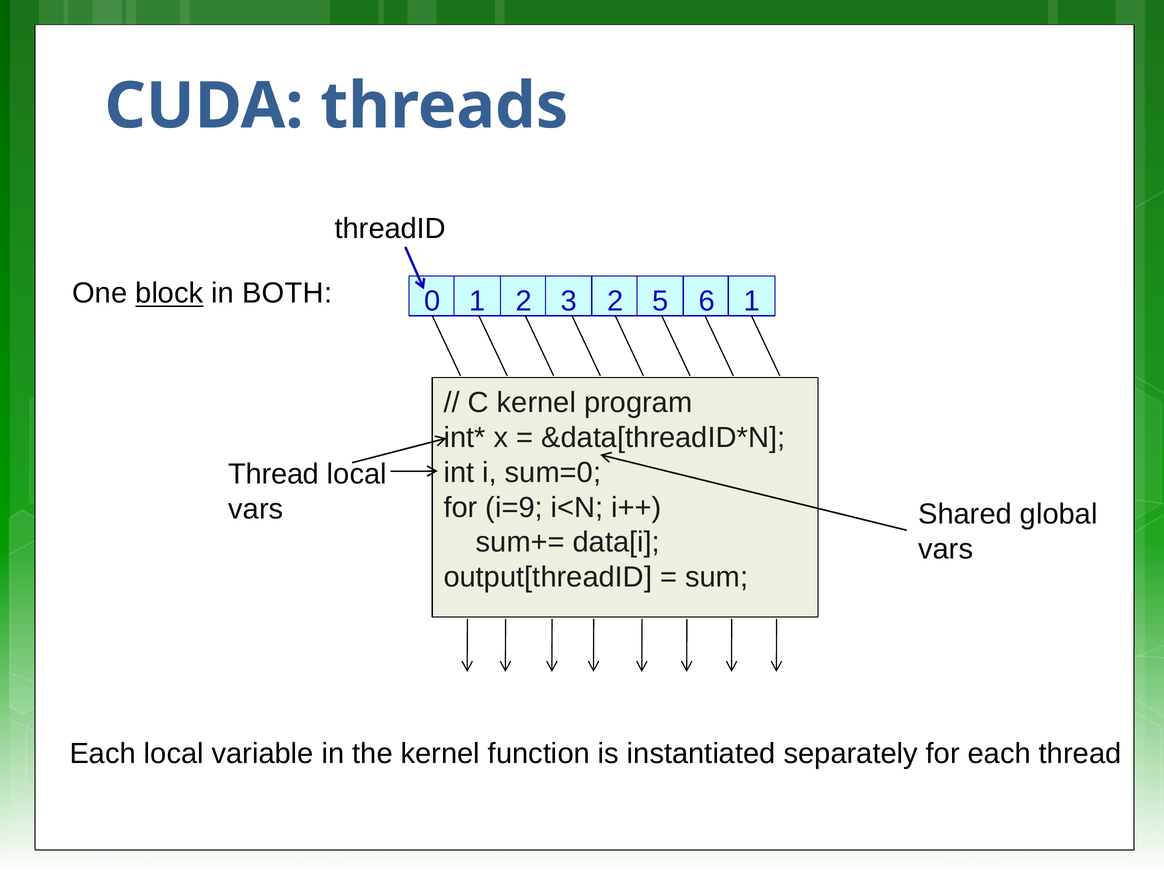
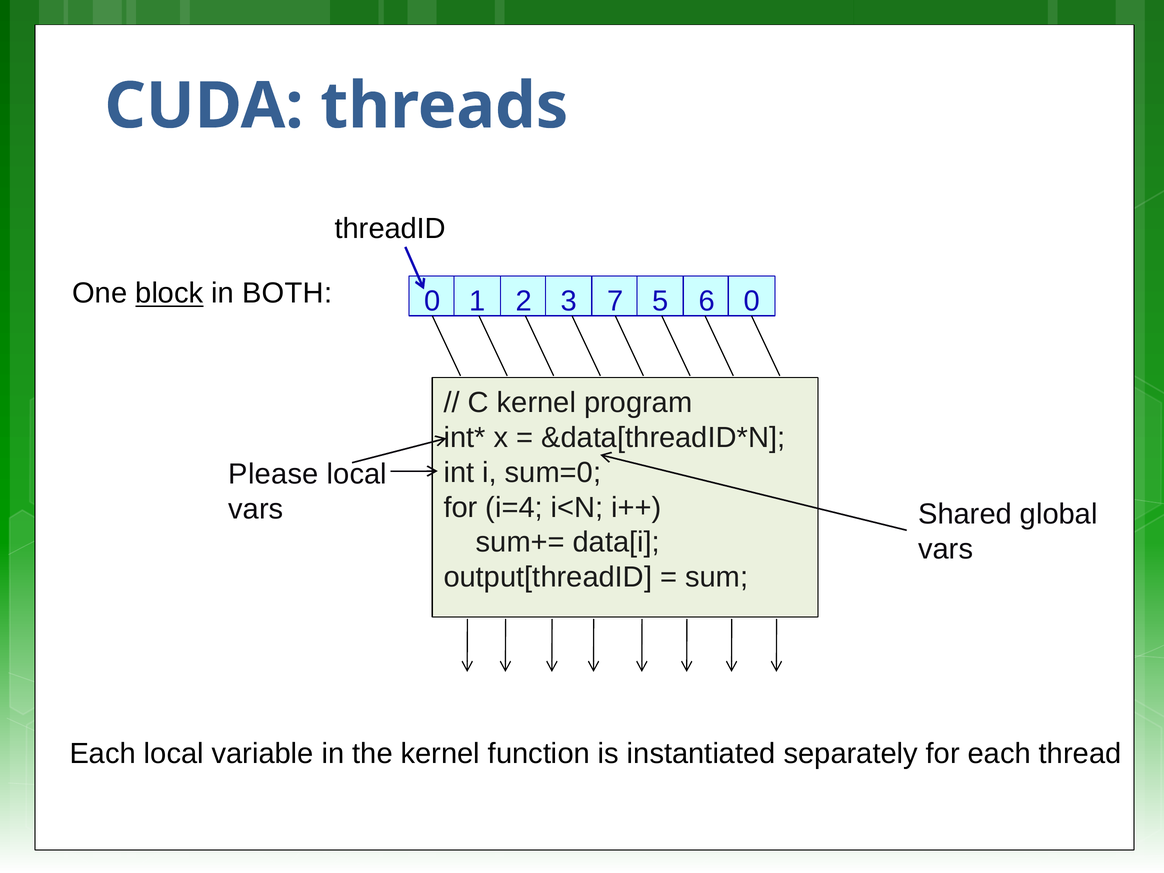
3 2: 2 -> 7
6 1: 1 -> 0
Thread at (274, 474): Thread -> Please
i=9: i=9 -> i=4
